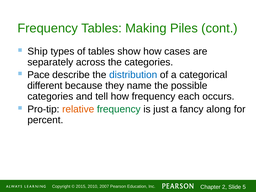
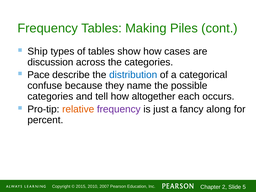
separately: separately -> discussion
different: different -> confuse
how frequency: frequency -> altogether
frequency at (119, 109) colour: green -> purple
